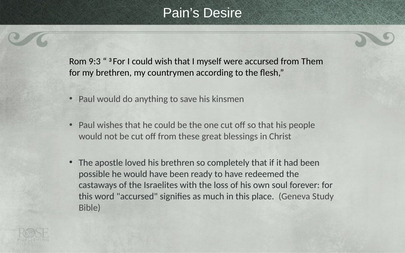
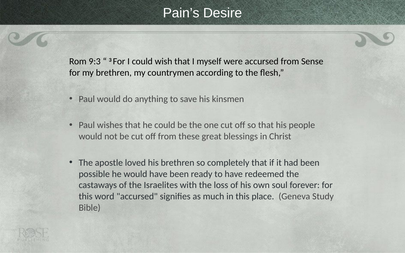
Them: Them -> Sense
